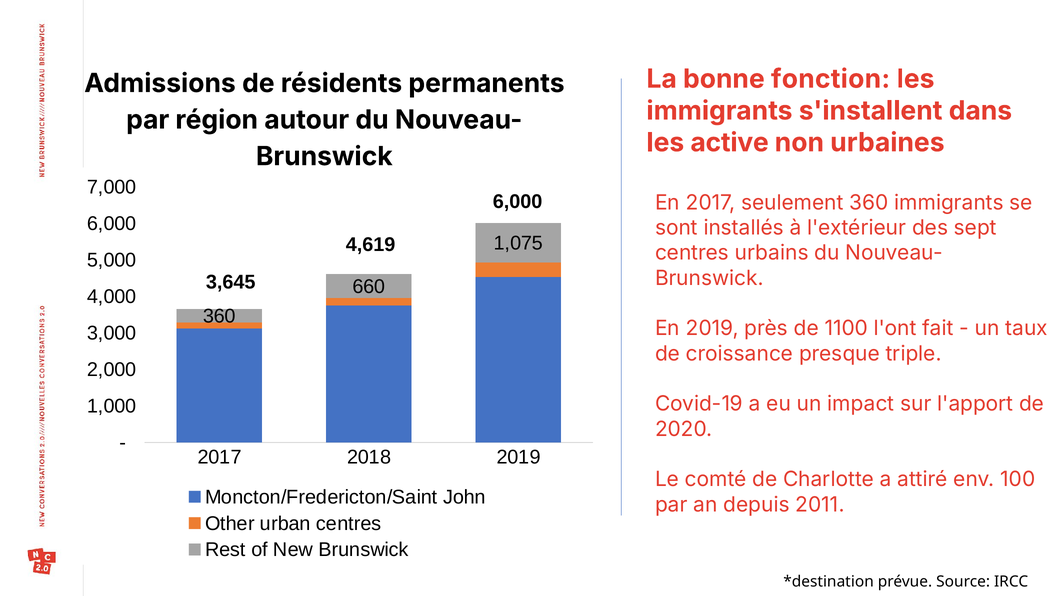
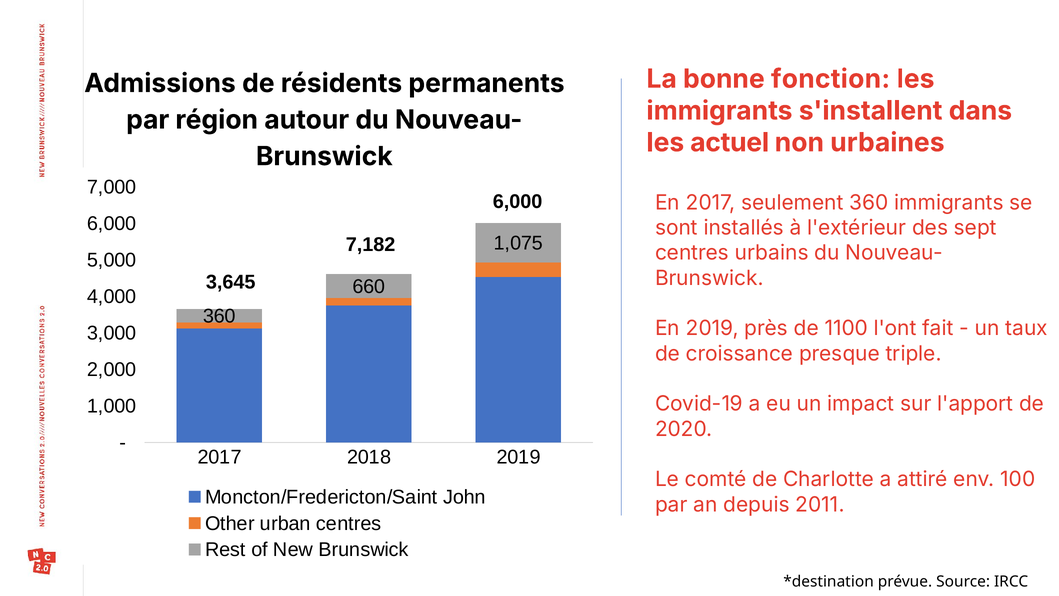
active: active -> actuel
4,619: 4,619 -> 7,182
